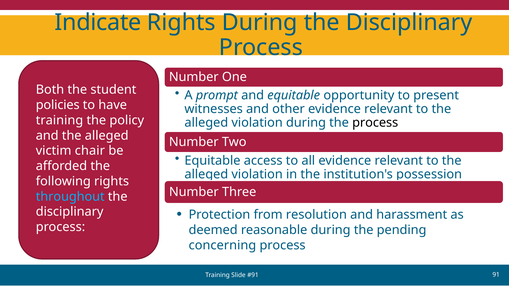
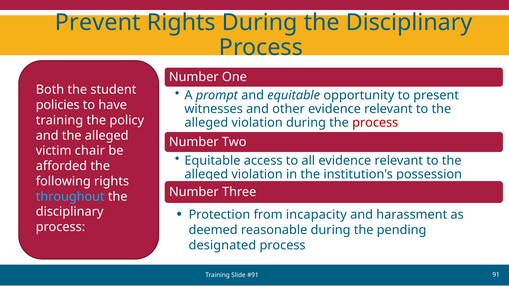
Indicate: Indicate -> Prevent
process at (375, 123) colour: black -> red
resolution: resolution -> incapacity
concerning: concerning -> designated
